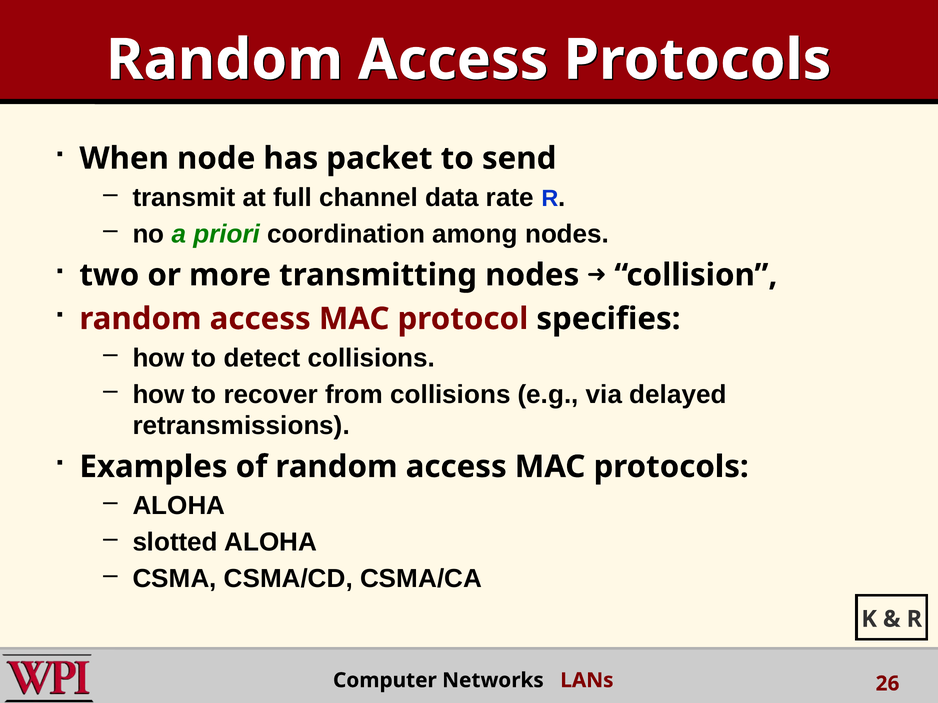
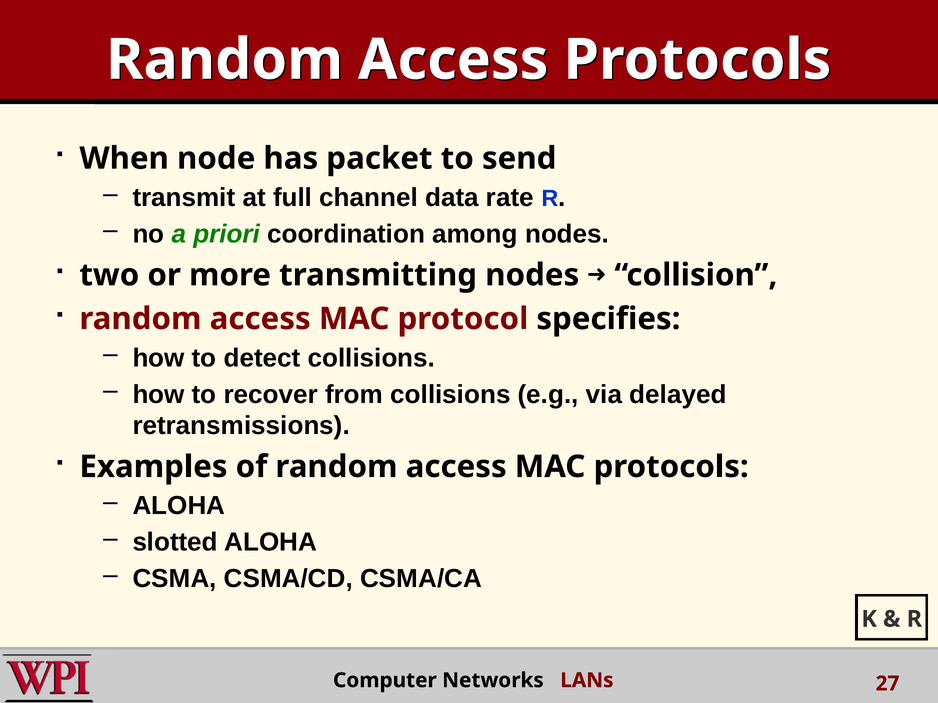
26: 26 -> 27
